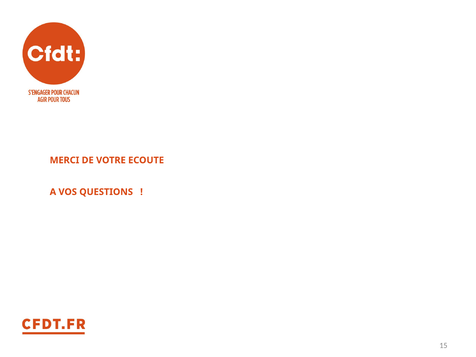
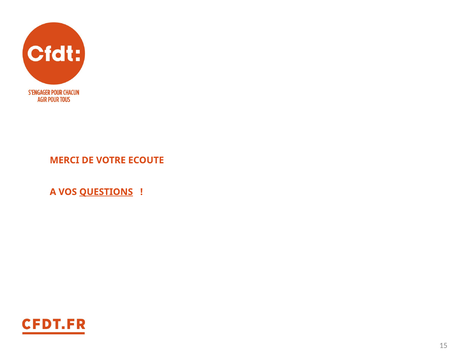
QUESTIONS underline: none -> present
